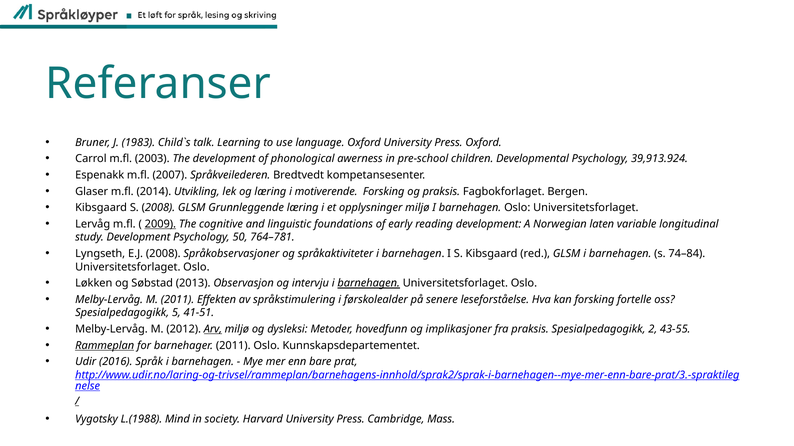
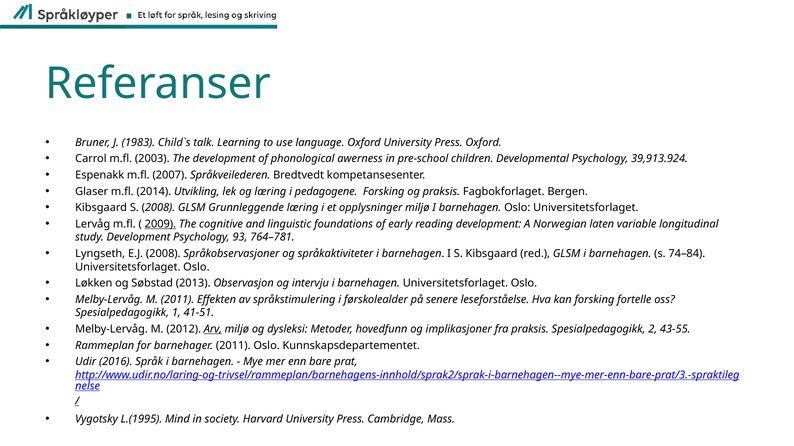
motiverende: motiverende -> pedagogene
50: 50 -> 93
barnehagen at (369, 284) underline: present -> none
5: 5 -> 1
Rammeplan underline: present -> none
L.(1988: L.(1988 -> L.(1995
